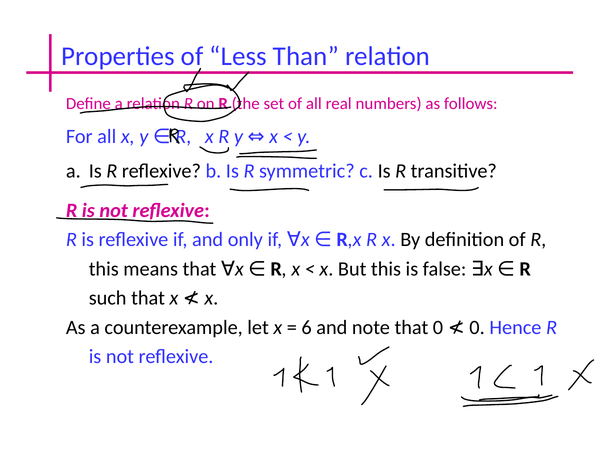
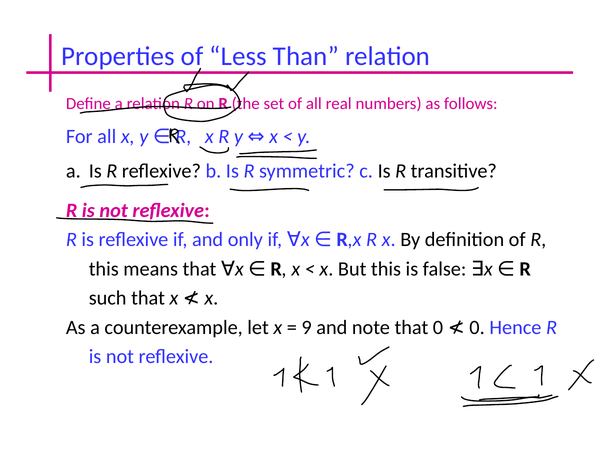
6: 6 -> 9
